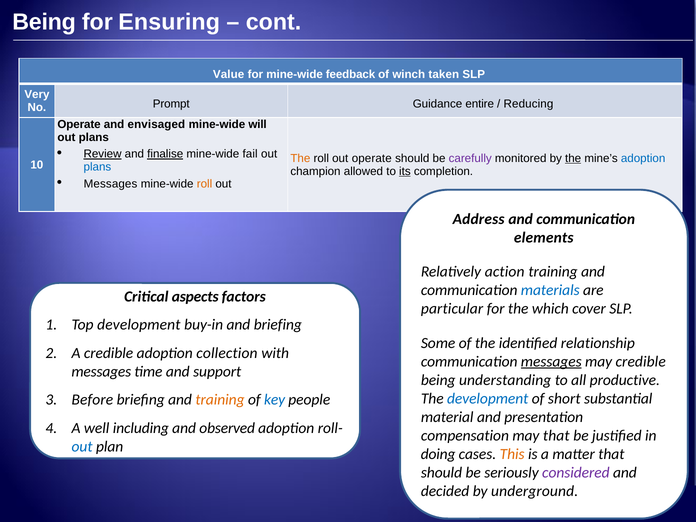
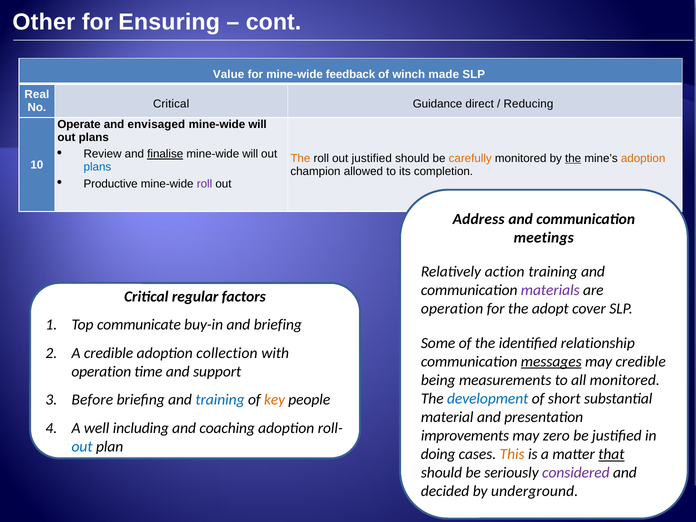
Being at (44, 22): Being -> Other
taken: taken -> made
Very: Very -> Real
No Prompt: Prompt -> Critical
entire: entire -> direct
Review underline: present -> none
fail at (250, 154): fail -> will
out operate: operate -> justified
carefully colour: purple -> orange
adoption at (643, 158) colour: blue -> orange
its underline: present -> none
Messages at (111, 184): Messages -> Productive
roll at (205, 184) colour: orange -> purple
elements: elements -> meetings
materials colour: blue -> purple
aspects: aspects -> regular
particular at (452, 309): particular -> operation
which: which -> adopt
Top development: development -> communicate
messages at (101, 372): messages -> operation
understanding: understanding -> measurements
all productive: productive -> monitored
training at (220, 400) colour: orange -> blue
key colour: blue -> orange
observed: observed -> coaching
compensation: compensation -> improvements
may that: that -> zero
that at (611, 454) underline: none -> present
